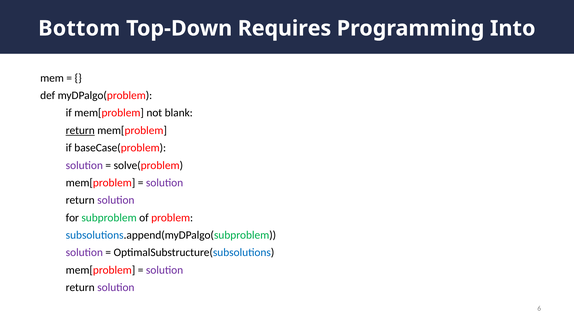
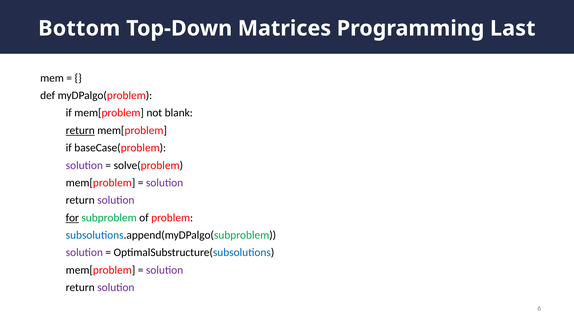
Requires: Requires -> Matrices
Into: Into -> Last
for underline: none -> present
